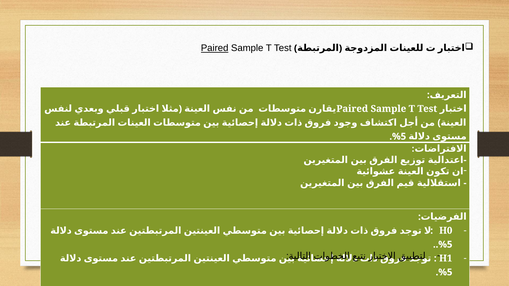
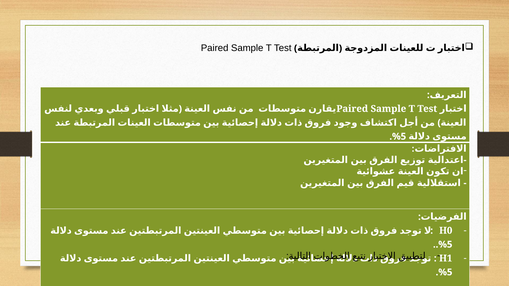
Paired at (215, 48) underline: present -> none
